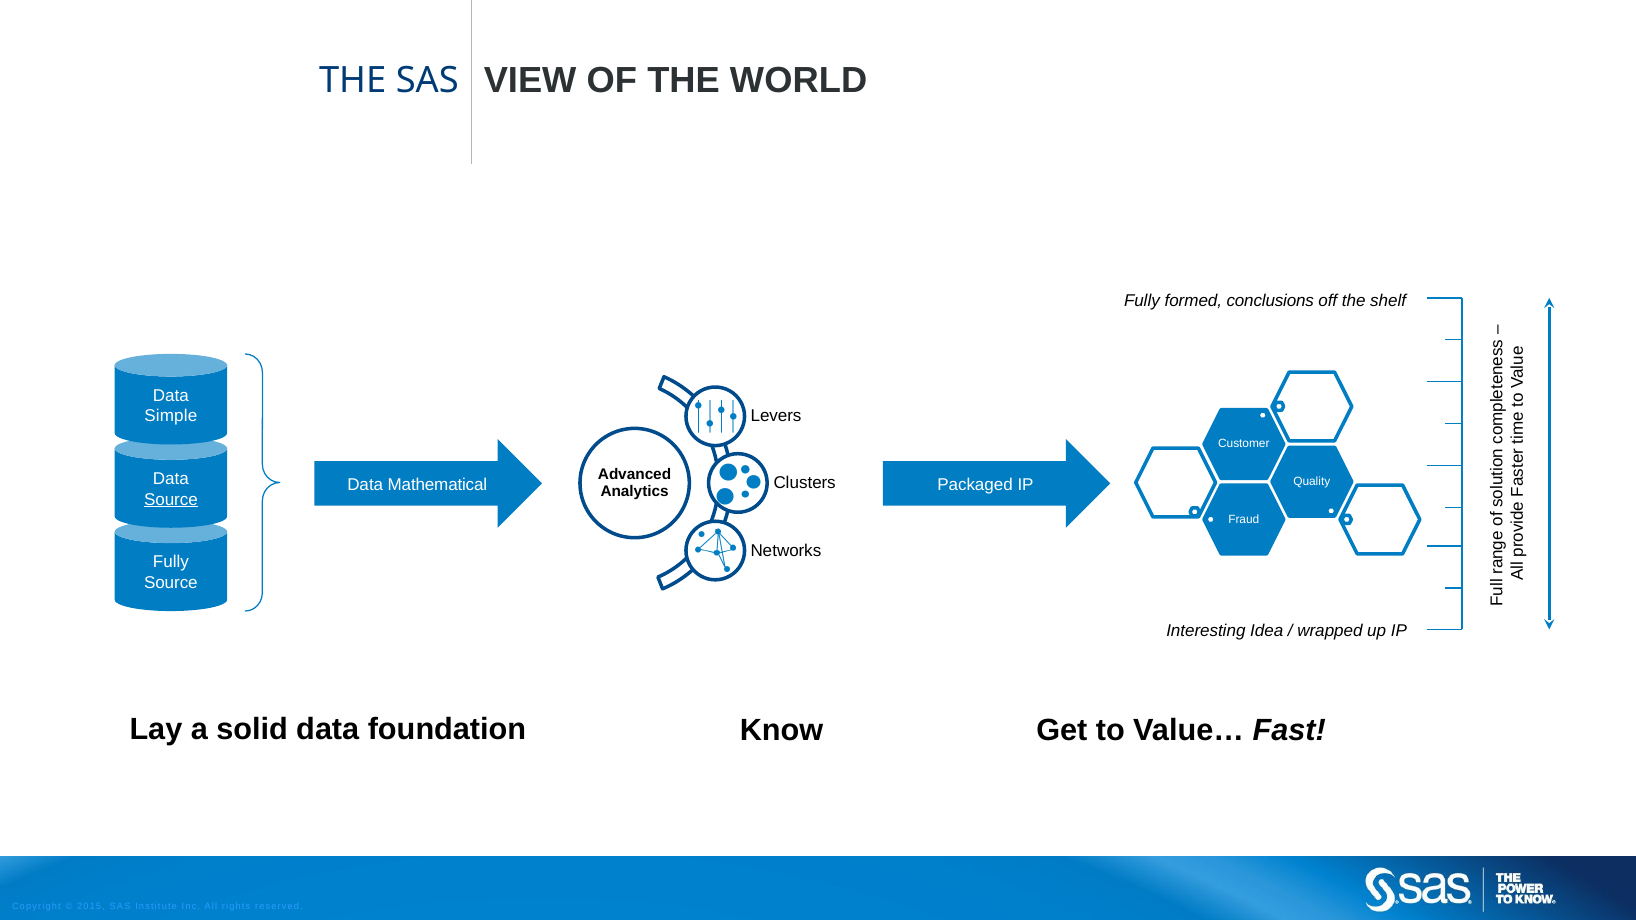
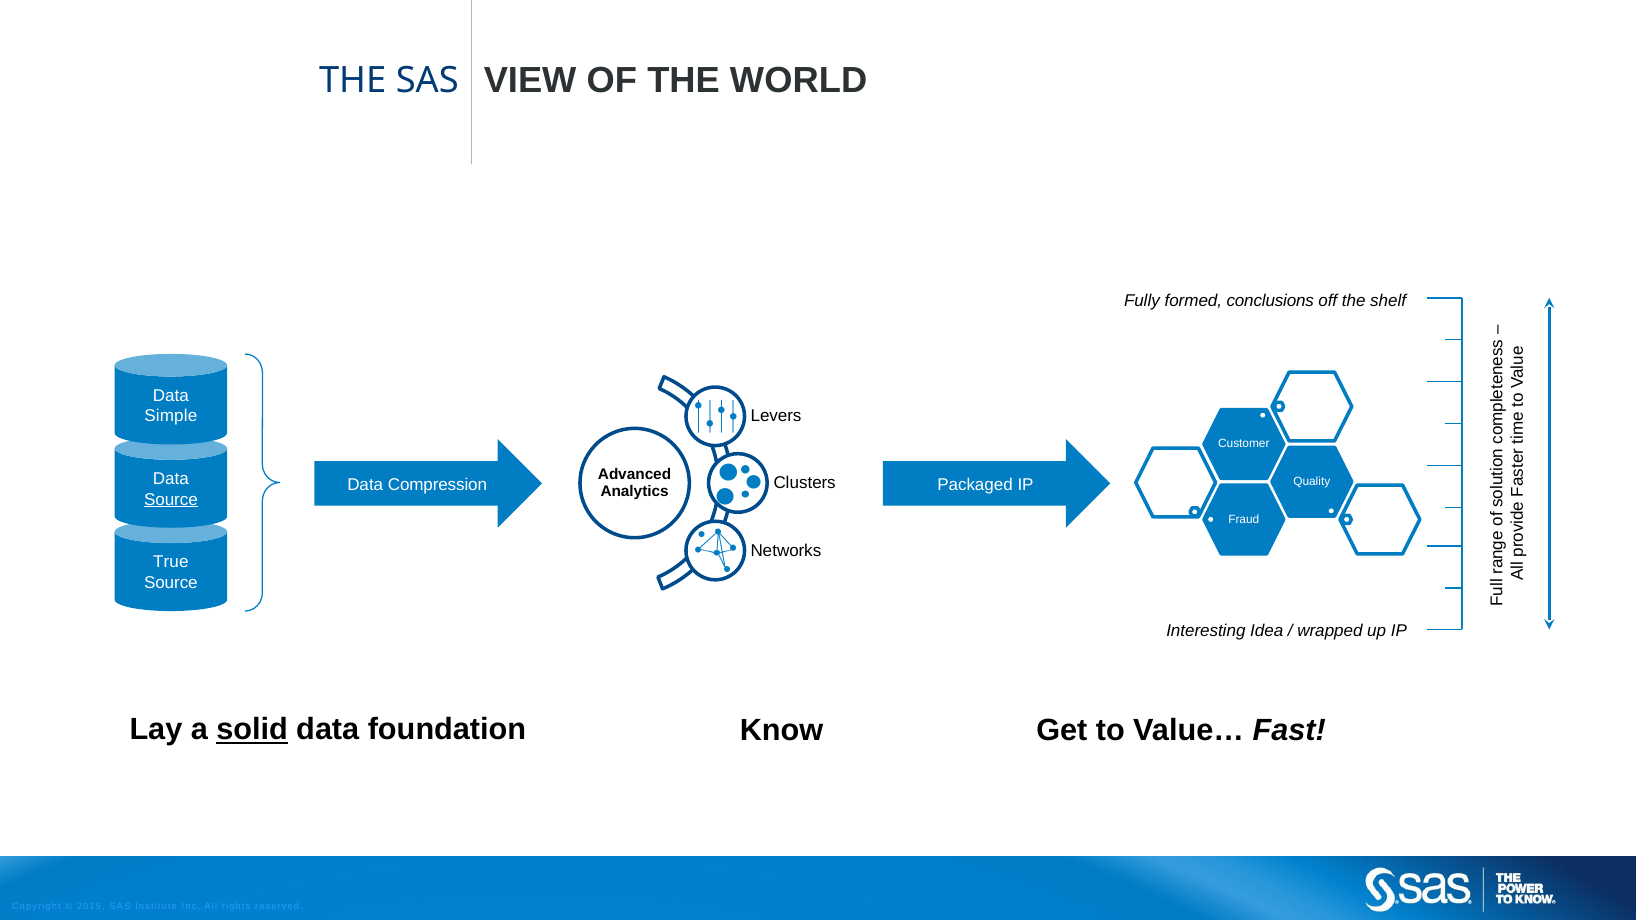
Mathematical: Mathematical -> Compression
Fully at (171, 563): Fully -> True
solid underline: none -> present
